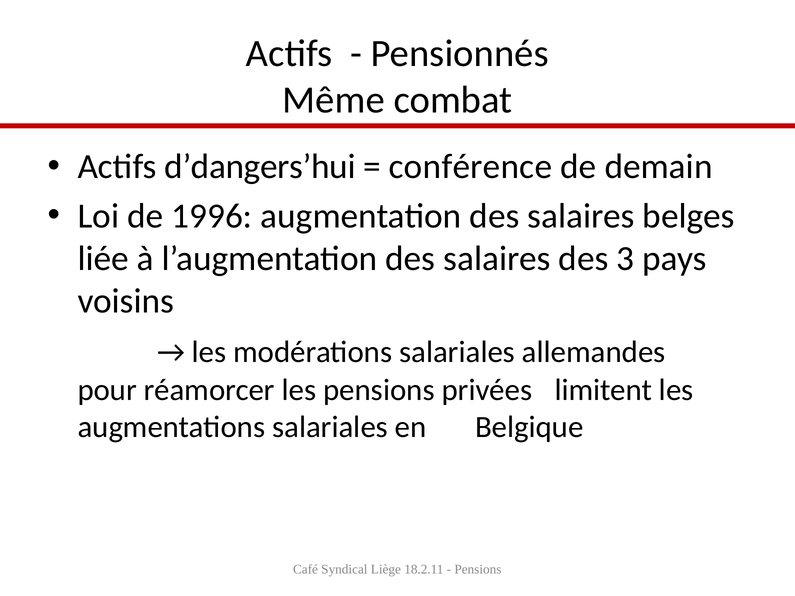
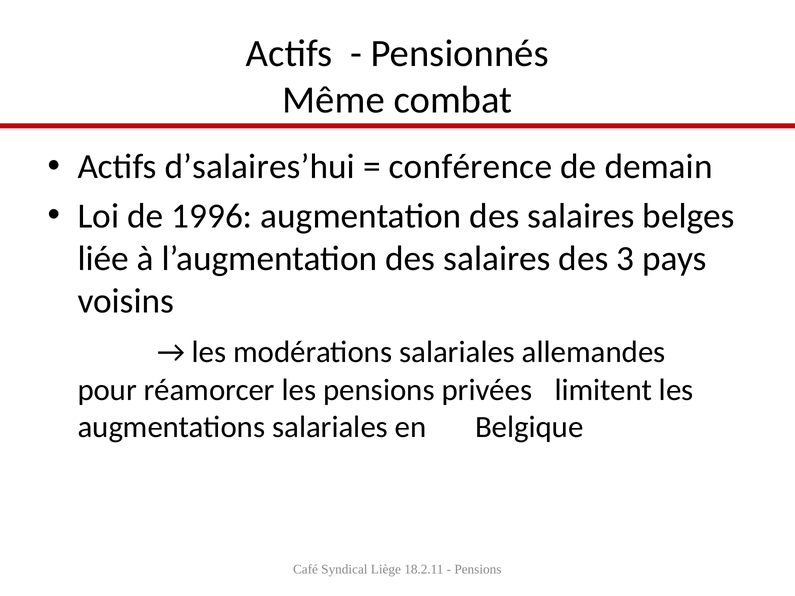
d’dangers’hui: d’dangers’hui -> d’salaires’hui
